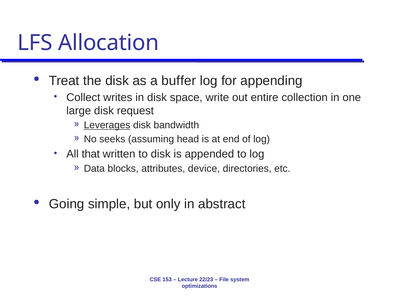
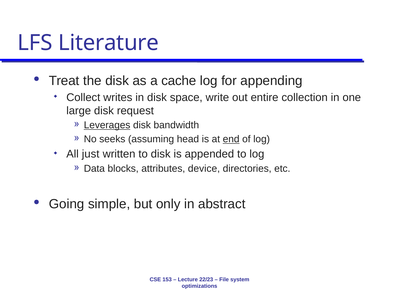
Allocation: Allocation -> Literature
buffer: buffer -> cache
end underline: none -> present
that: that -> just
